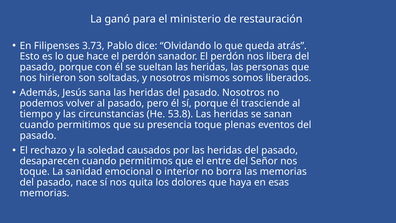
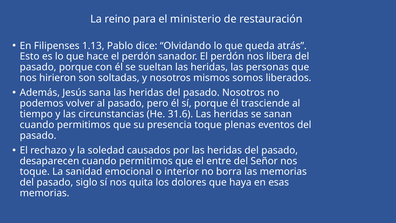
ganó: ganó -> reino
3.73: 3.73 -> 1.13
53.8: 53.8 -> 31.6
nace: nace -> siglo
